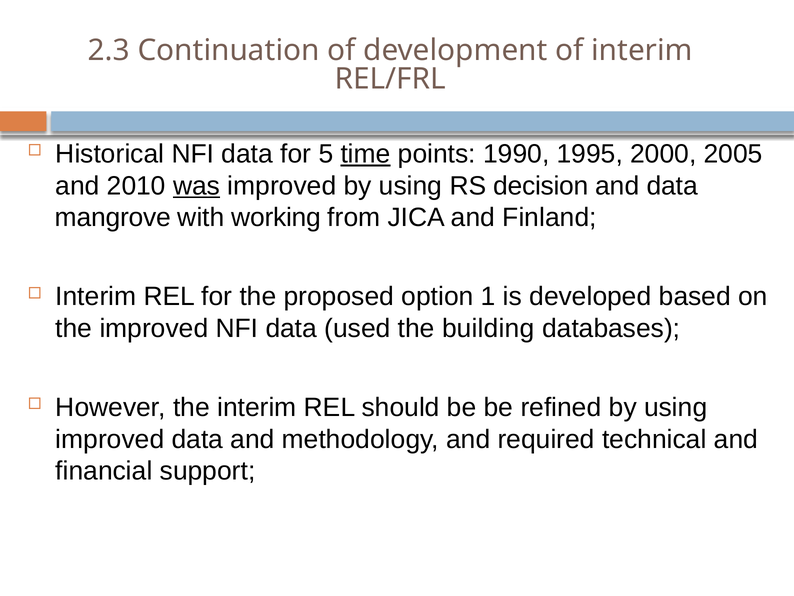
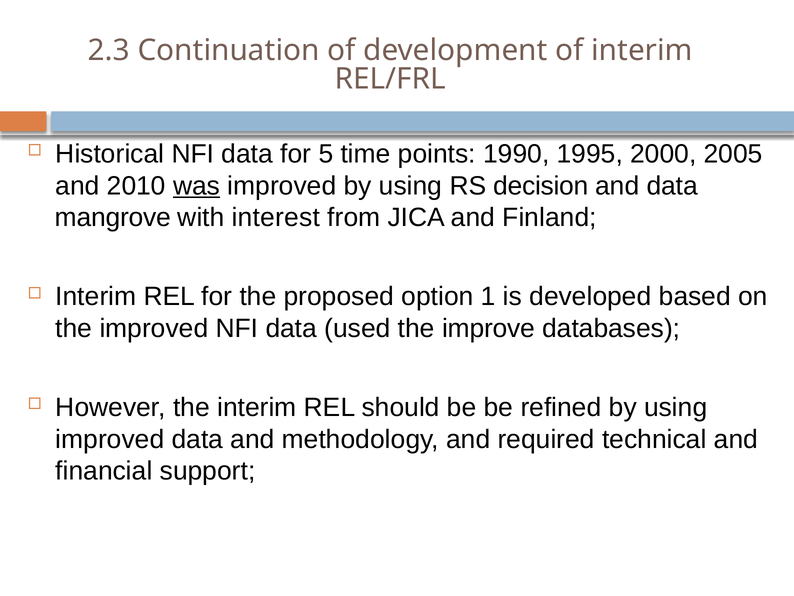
time underline: present -> none
working: working -> interest
building: building -> improve
